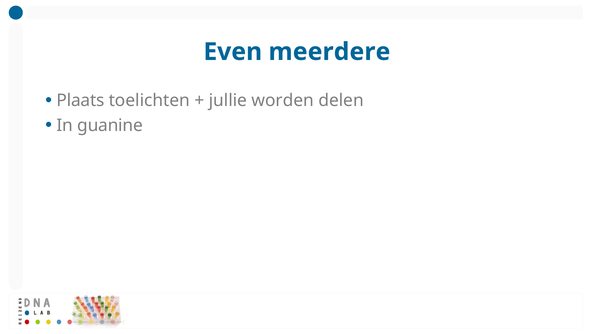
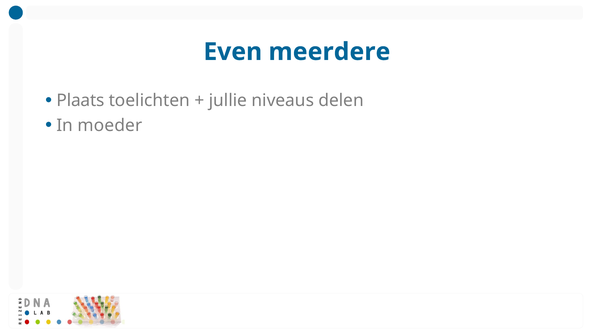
worden: worden -> niveaus
guanine: guanine -> moeder
